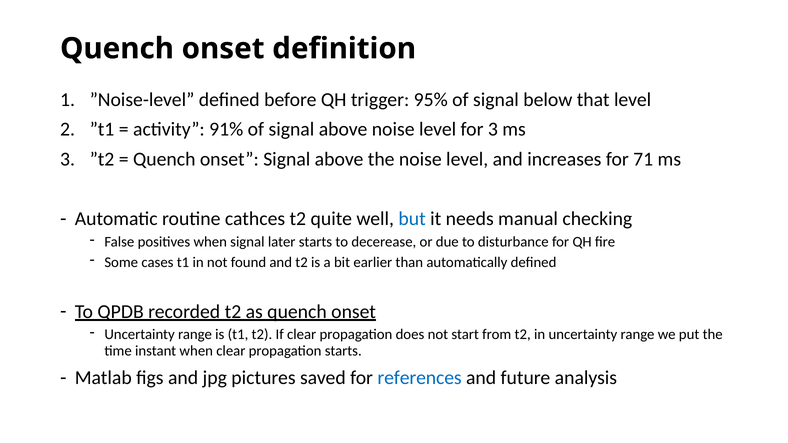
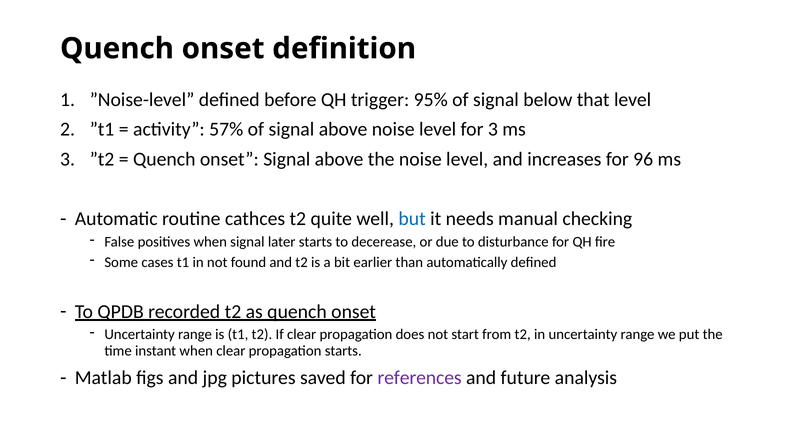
91%: 91% -> 57%
71: 71 -> 96
references colour: blue -> purple
